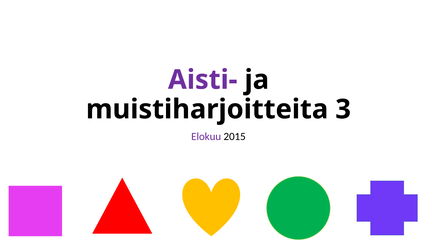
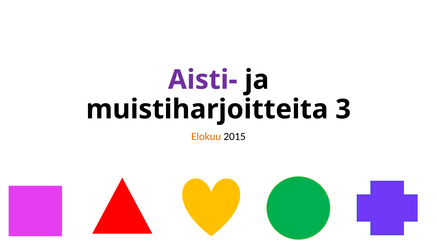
Elokuu colour: purple -> orange
